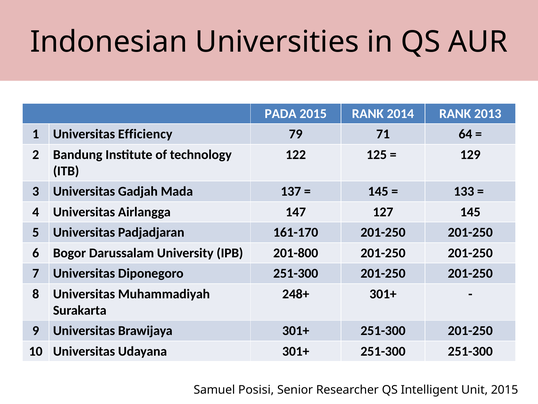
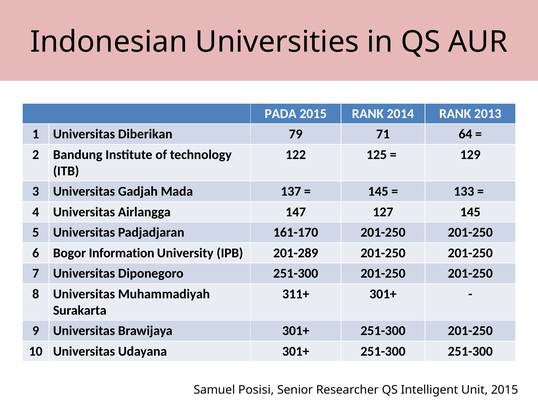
Efficiency: Efficiency -> Diberikan
Darussalam: Darussalam -> Information
201-800: 201-800 -> 201-289
248+: 248+ -> 311+
